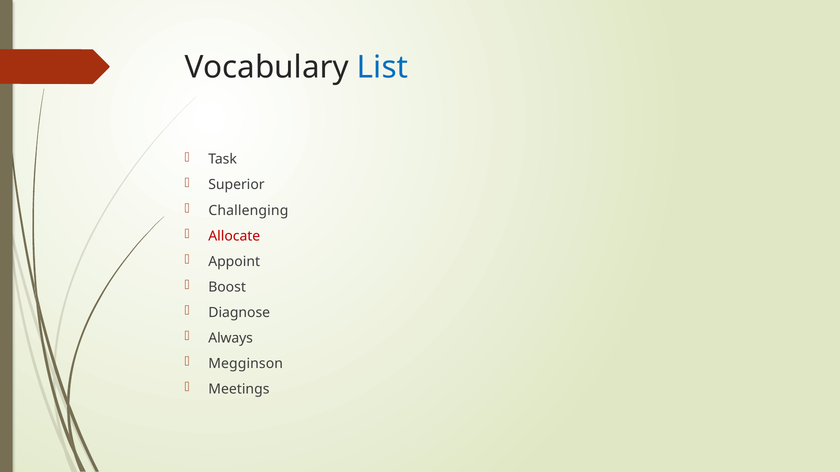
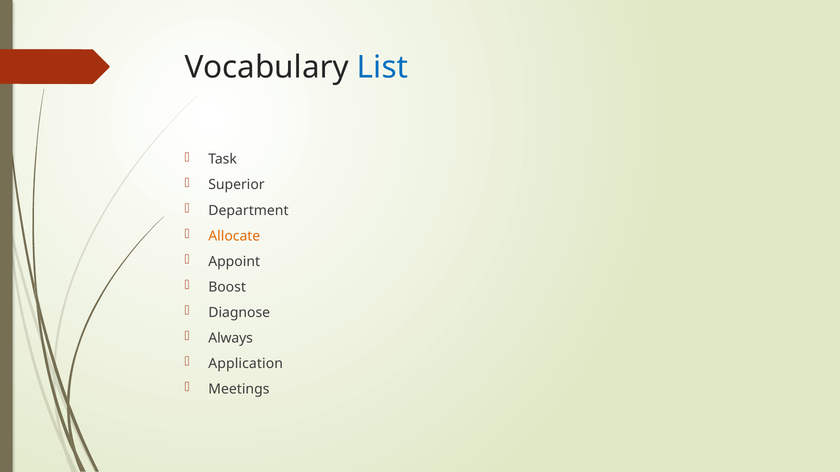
Challenging: Challenging -> Department
Allocate colour: red -> orange
Megginson: Megginson -> Application
